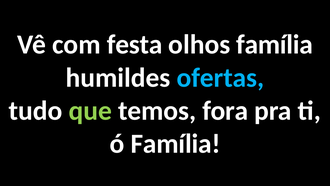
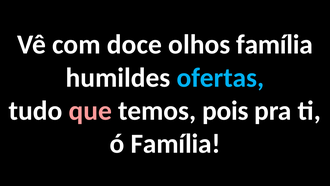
festa: festa -> doce
que colour: light green -> pink
fora: fora -> pois
